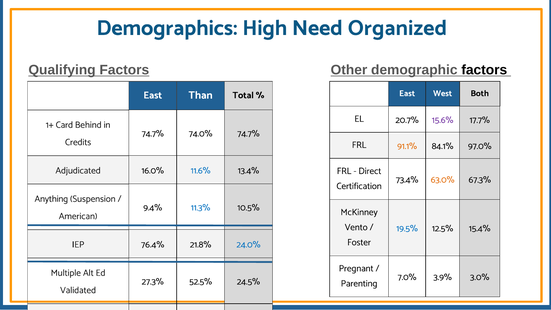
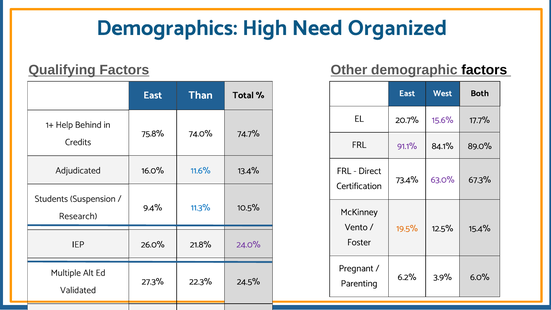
Card: Card -> Help
74.7% at (153, 133): 74.7% -> 75.8%
91.1% colour: orange -> purple
97.0%: 97.0% -> 89.0%
63.0% colour: orange -> purple
Anything: Anything -> Students
American: American -> Research
19.5% colour: blue -> orange
76.4%: 76.4% -> 26.0%
24.0% colour: blue -> purple
7.0%: 7.0% -> 6.2%
3.0%: 3.0% -> 6.0%
52.5%: 52.5% -> 22.3%
